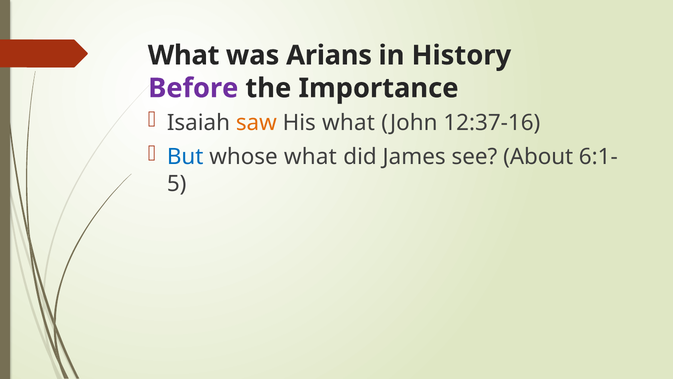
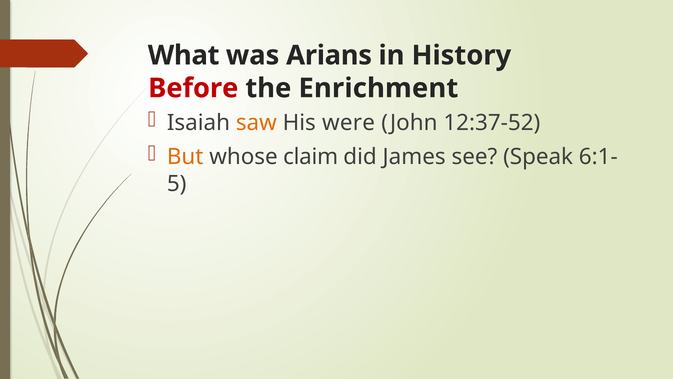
Before colour: purple -> red
Importance: Importance -> Enrichment
His what: what -> were
12:37-16: 12:37-16 -> 12:37-52
But colour: blue -> orange
whose what: what -> claim
About: About -> Speak
